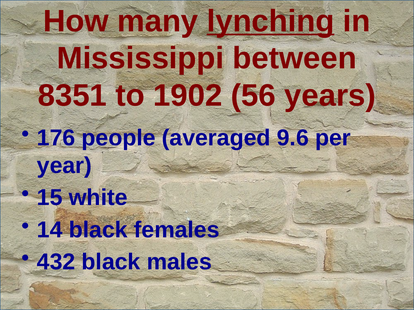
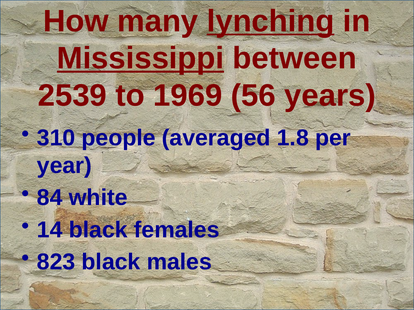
Mississippi underline: none -> present
8351: 8351 -> 2539
1902: 1902 -> 1969
176: 176 -> 310
9.6: 9.6 -> 1.8
15: 15 -> 84
432: 432 -> 823
